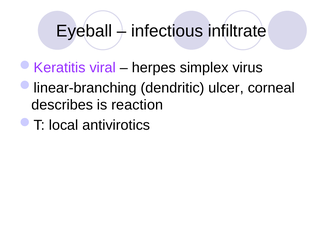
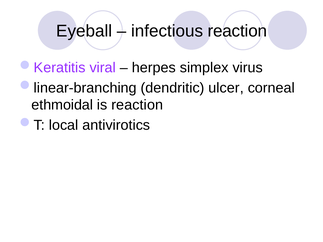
infectious infiltrate: infiltrate -> reaction
describes: describes -> ethmoidal
